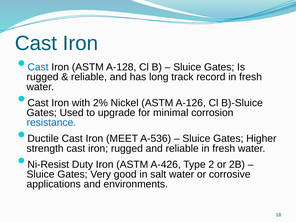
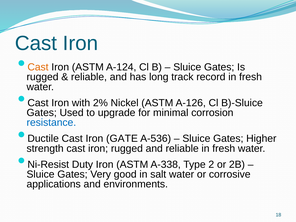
Cast at (38, 67) colour: blue -> orange
A-128: A-128 -> A-124
MEET: MEET -> GATE
A-426: A-426 -> A-338
